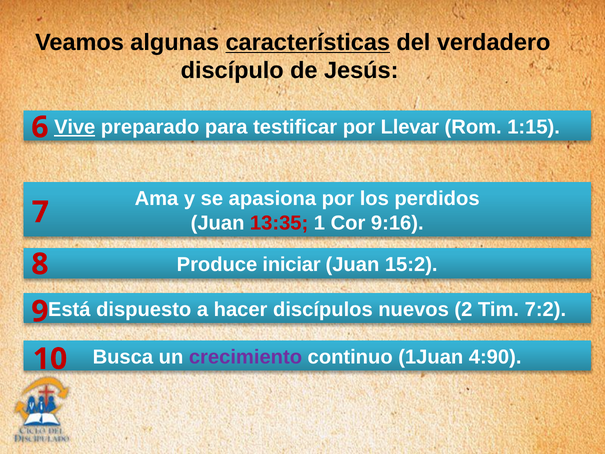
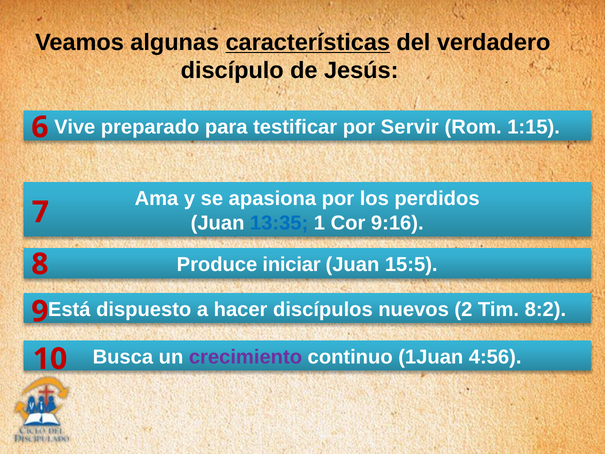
Vive underline: present -> none
Llevar: Llevar -> Servir
13:35 colour: red -> blue
15:2: 15:2 -> 15:5
7:2: 7:2 -> 8:2
4:90: 4:90 -> 4:56
